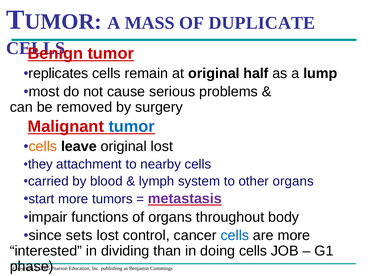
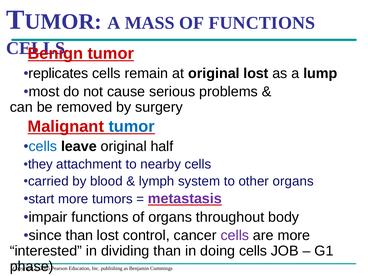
OF DUPLICATE: DUPLICATE -> FUNCTIONS
original half: half -> lost
cells at (43, 146) colour: orange -> blue
original lost: lost -> half
since sets: sets -> than
cells at (235, 235) colour: blue -> purple
